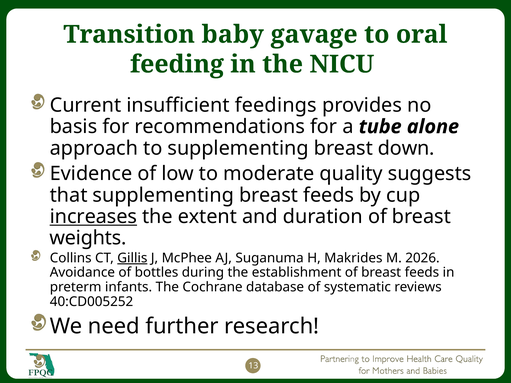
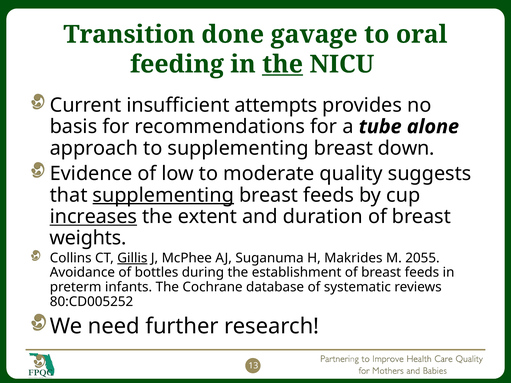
baby: baby -> done
the at (283, 64) underline: none -> present
feedings: feedings -> attempts
supplementing at (163, 195) underline: none -> present
2026: 2026 -> 2055
40:CD005252: 40:CD005252 -> 80:CD005252
